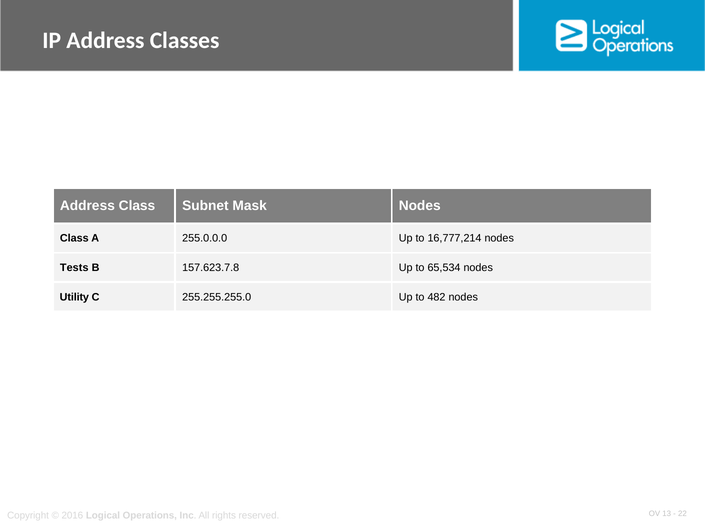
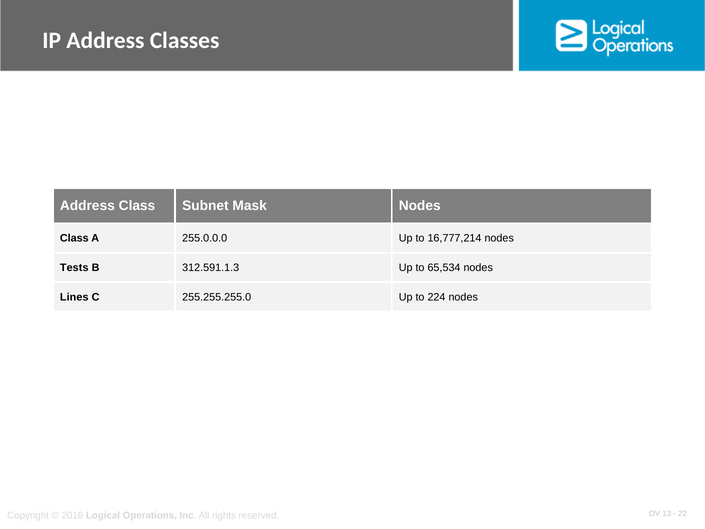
157.623.7.8: 157.623.7.8 -> 312.591.1.3
Utility: Utility -> Lines
482: 482 -> 224
